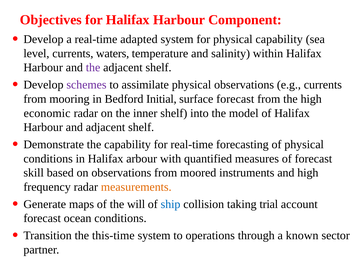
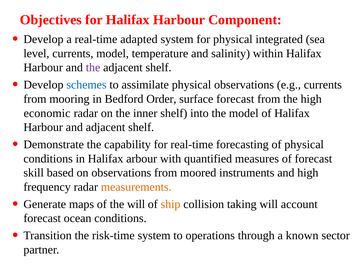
physical capability: capability -> integrated
currents waters: waters -> model
schemes colour: purple -> blue
Initial: Initial -> Order
ship colour: blue -> orange
taking trial: trial -> will
this-time: this-time -> risk-time
